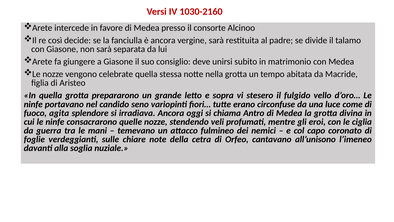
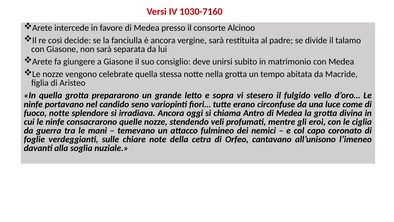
1030-2160: 1030-2160 -> 1030-7160
fuoco agita: agita -> notte
